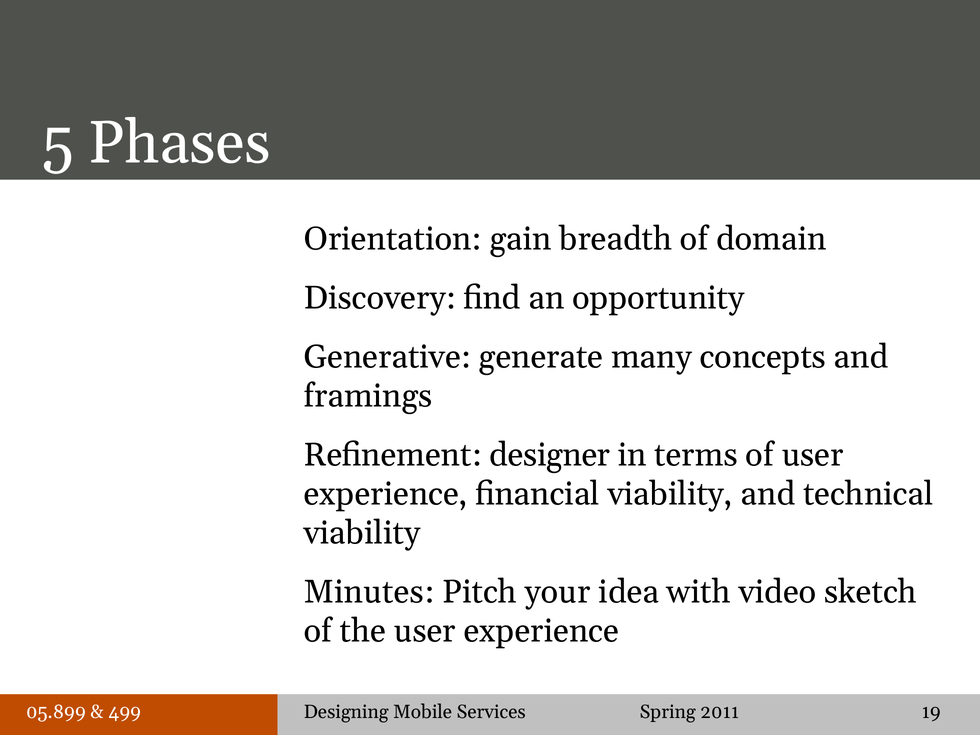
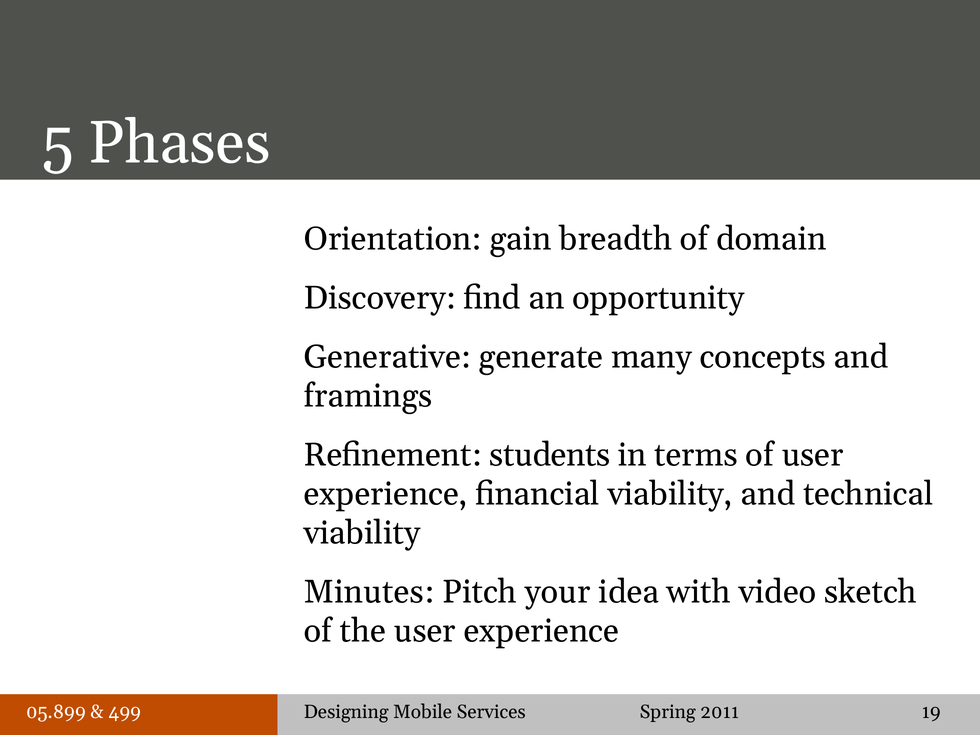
designer: designer -> students
